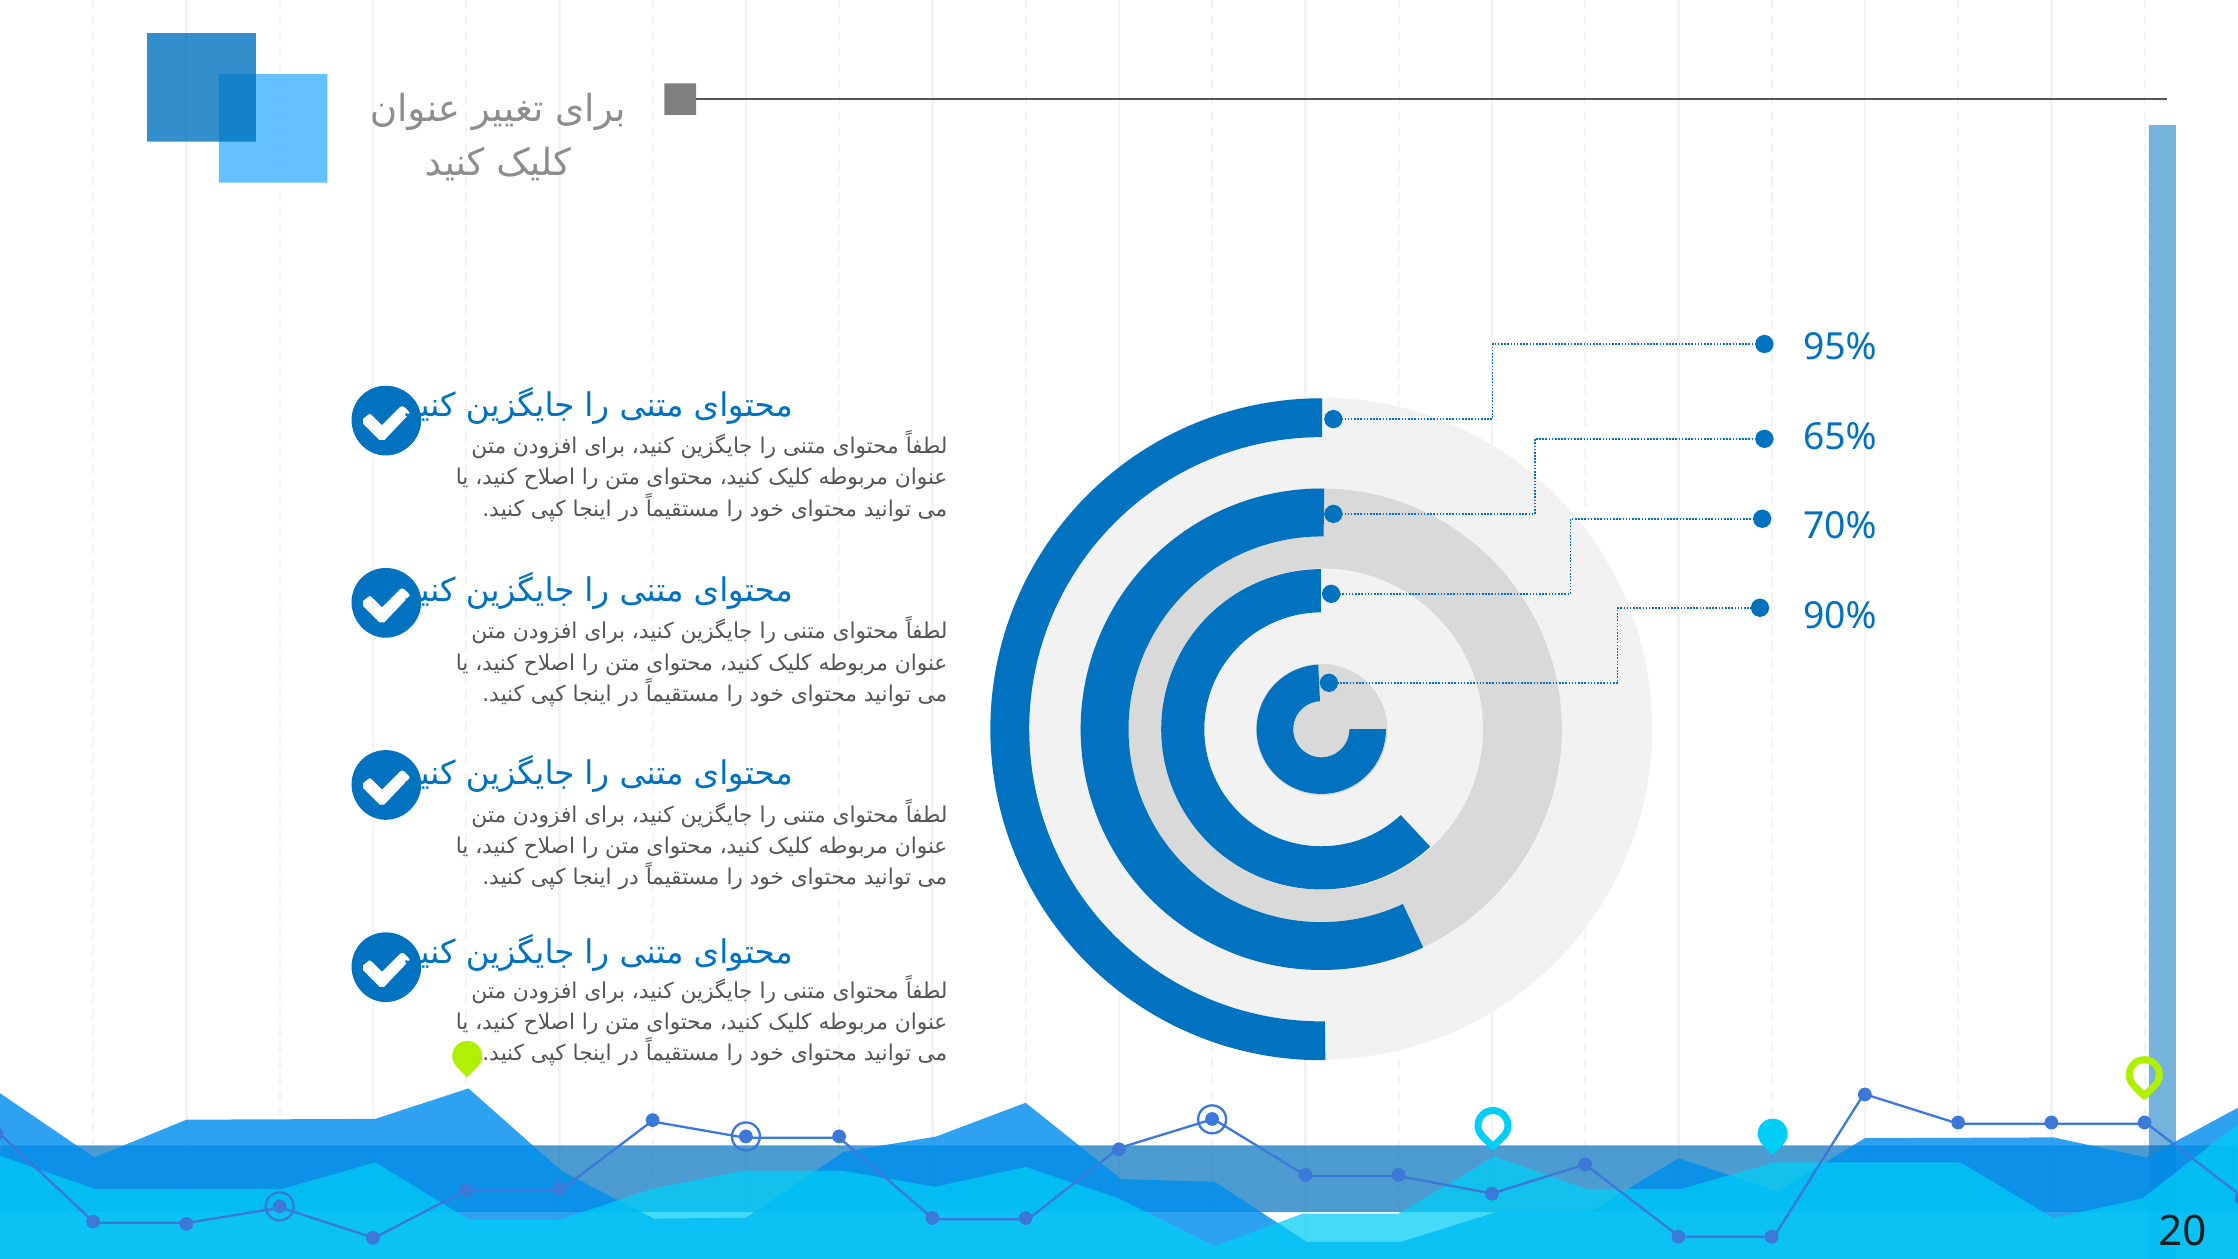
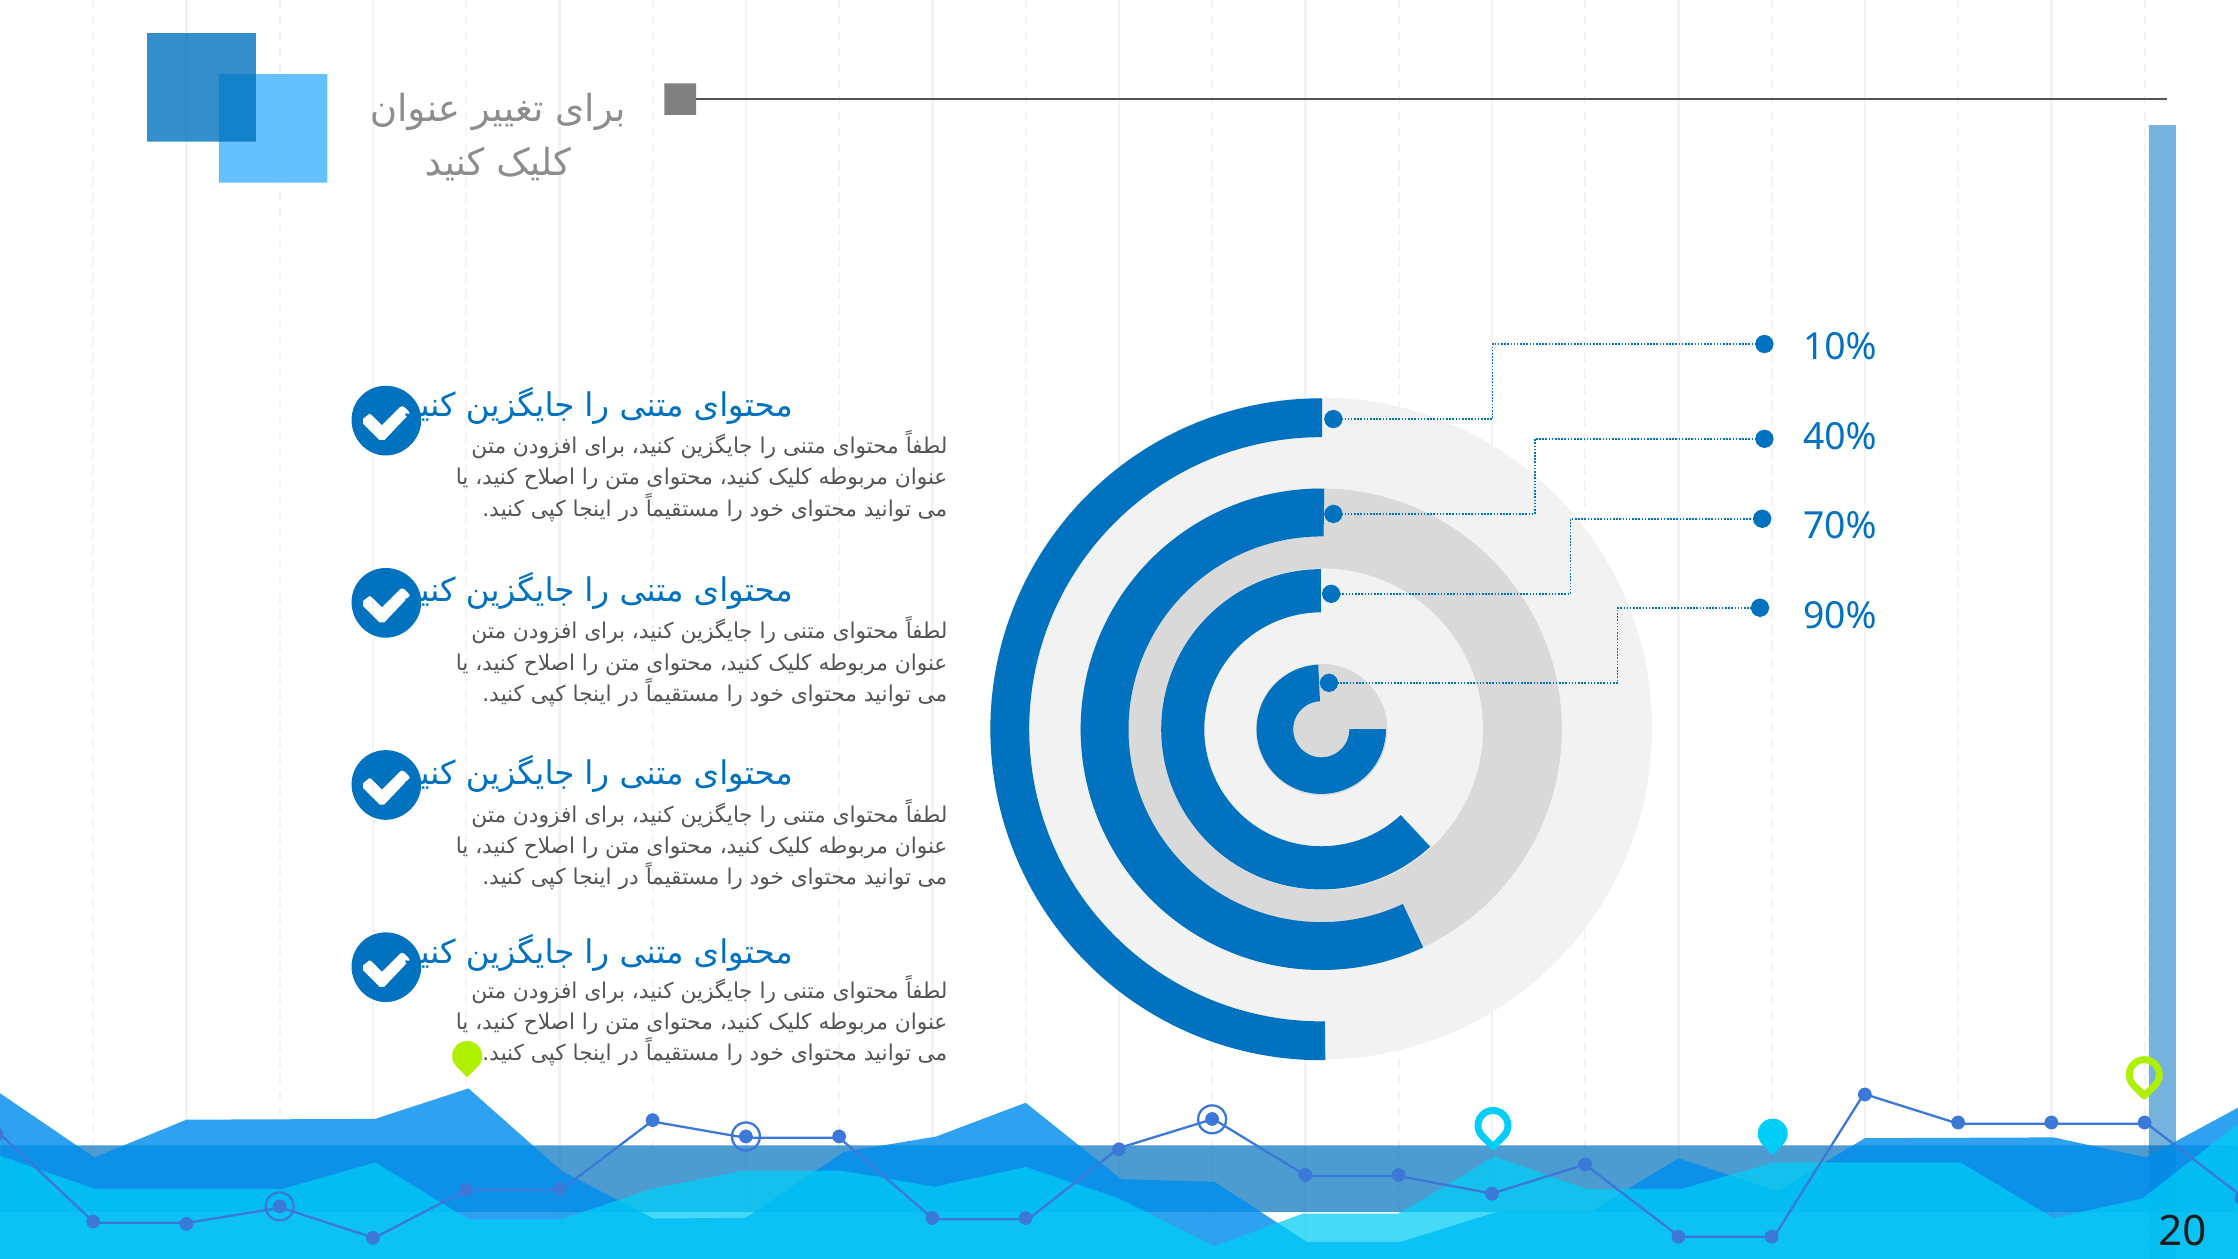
95%: 95% -> 10%
65%: 65% -> 40%
